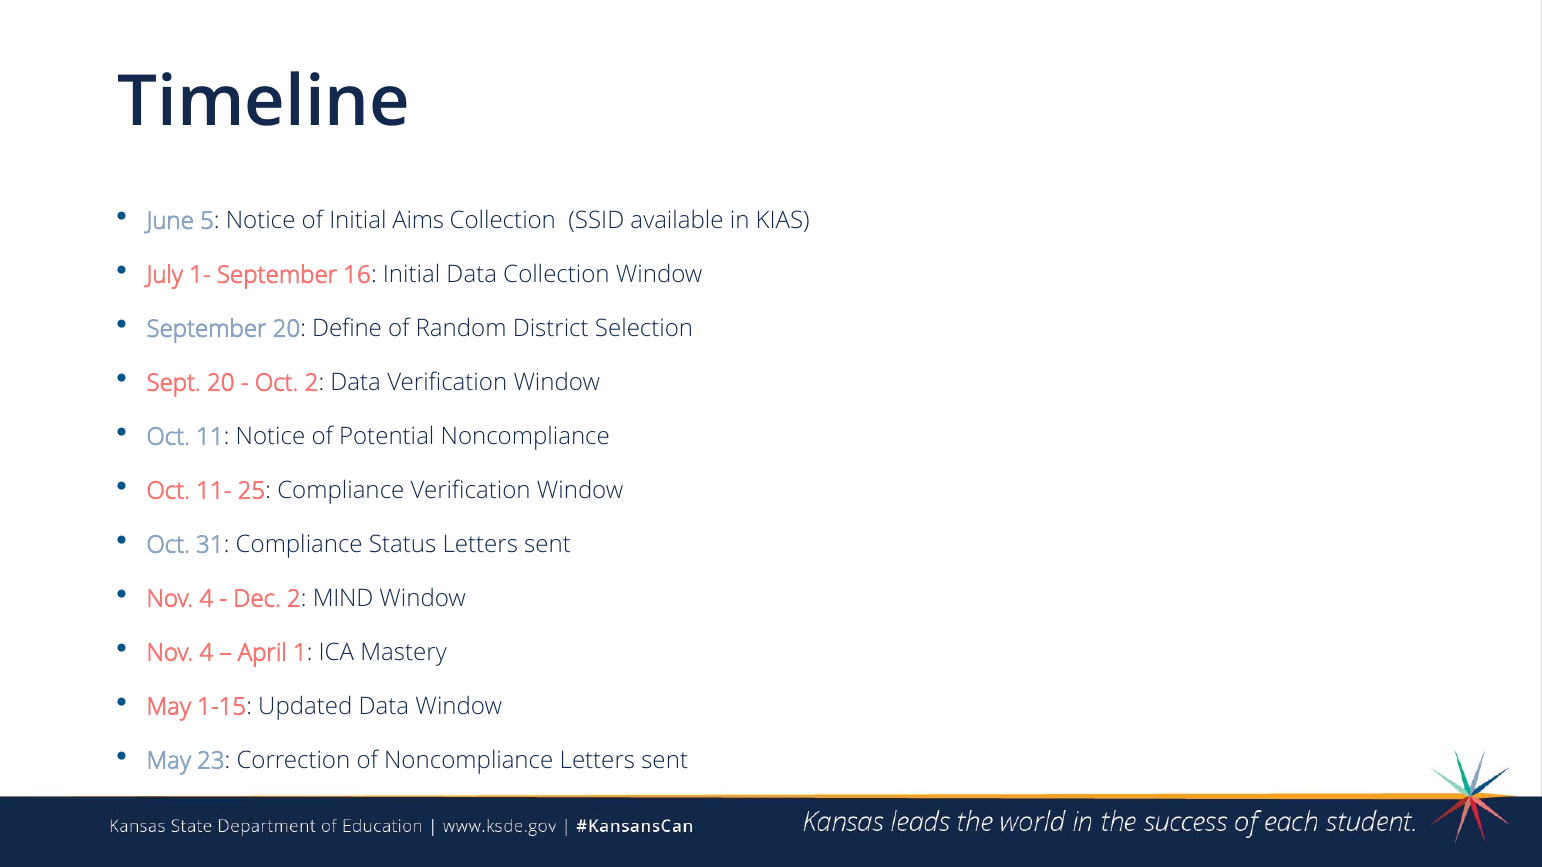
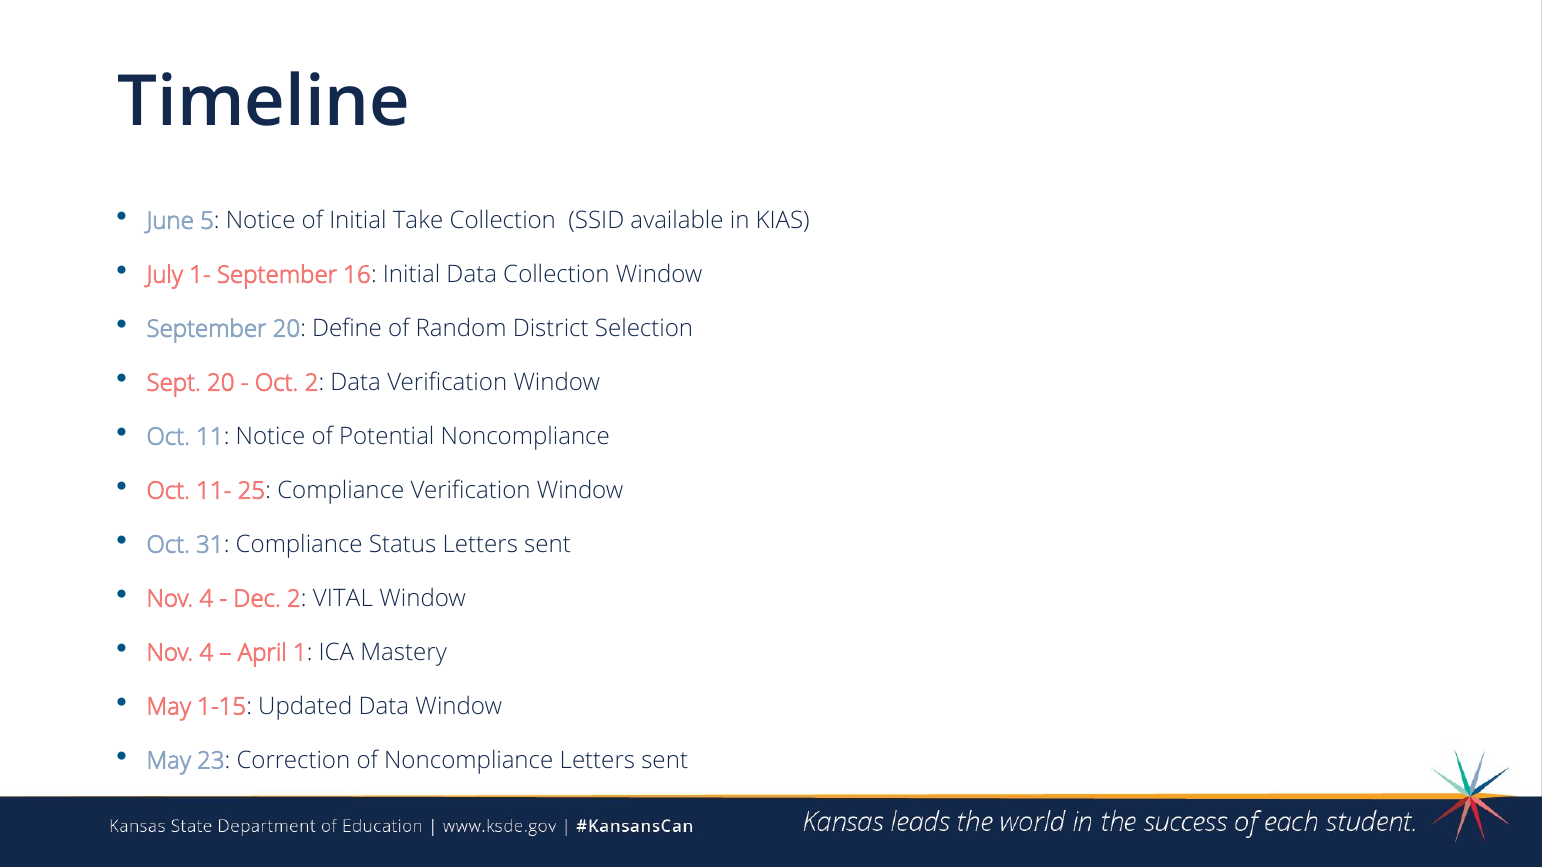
Aims: Aims -> Take
MIND: MIND -> VITAL
